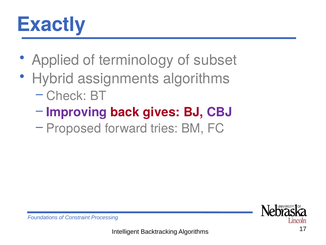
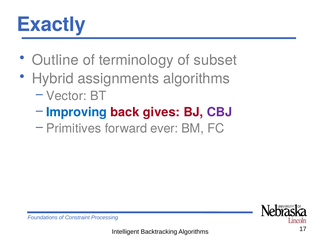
Applied: Applied -> Outline
Check: Check -> Vector
Improving colour: purple -> blue
Proposed: Proposed -> Primitives
tries: tries -> ever
